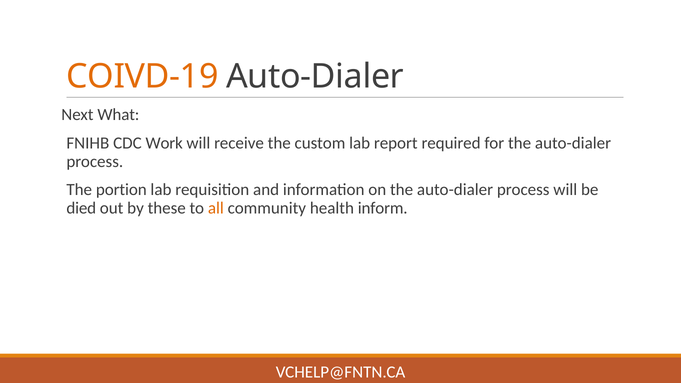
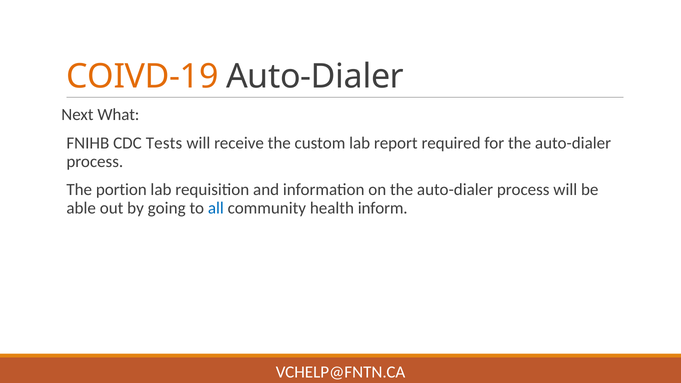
Work: Work -> Tests
died: died -> able
these: these -> going
all colour: orange -> blue
